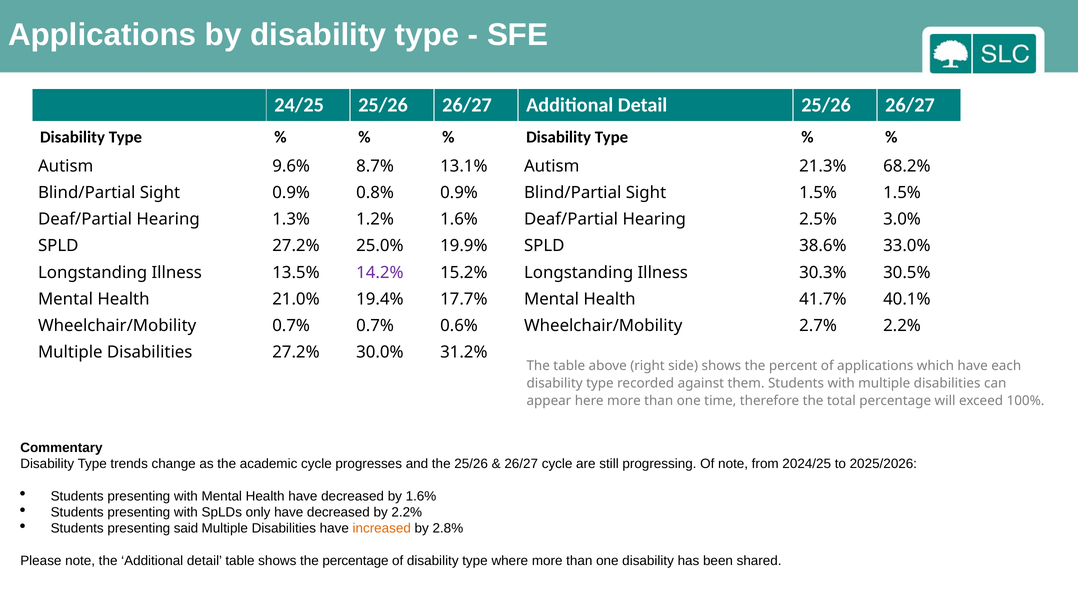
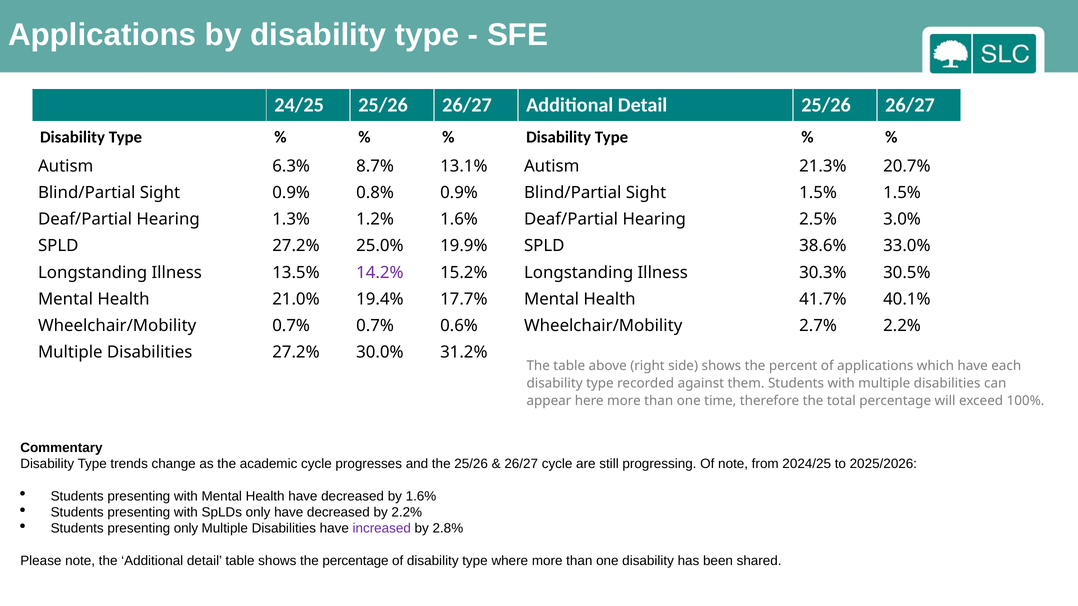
9.6%: 9.6% -> 6.3%
68.2%: 68.2% -> 20.7%
presenting said: said -> only
increased colour: orange -> purple
